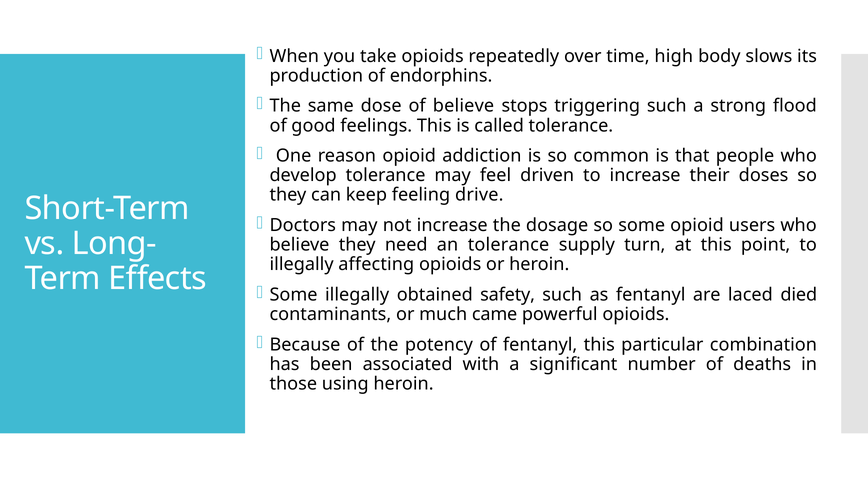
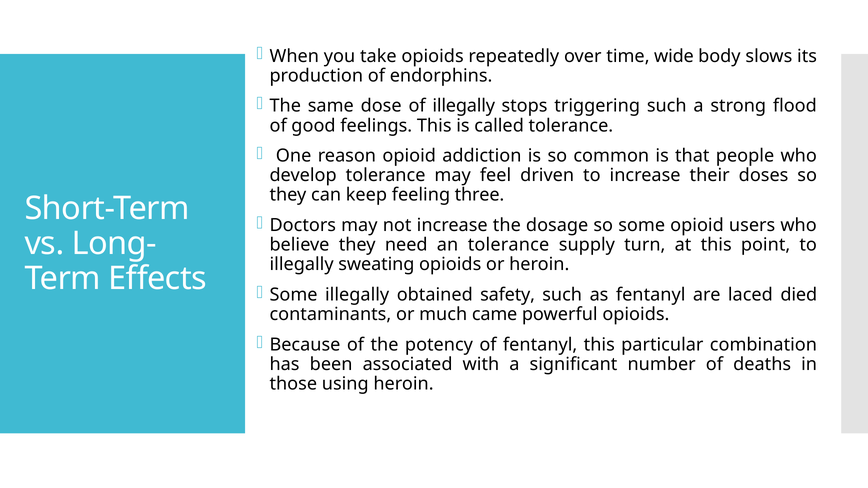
high: high -> wide
of believe: believe -> illegally
drive: drive -> three
affecting: affecting -> sweating
